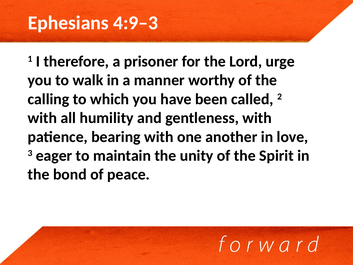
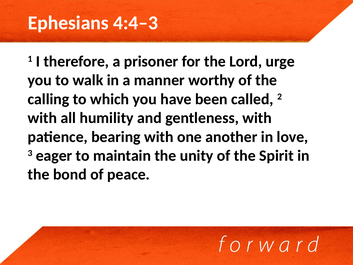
4:9–3: 4:9–3 -> 4:4–3
